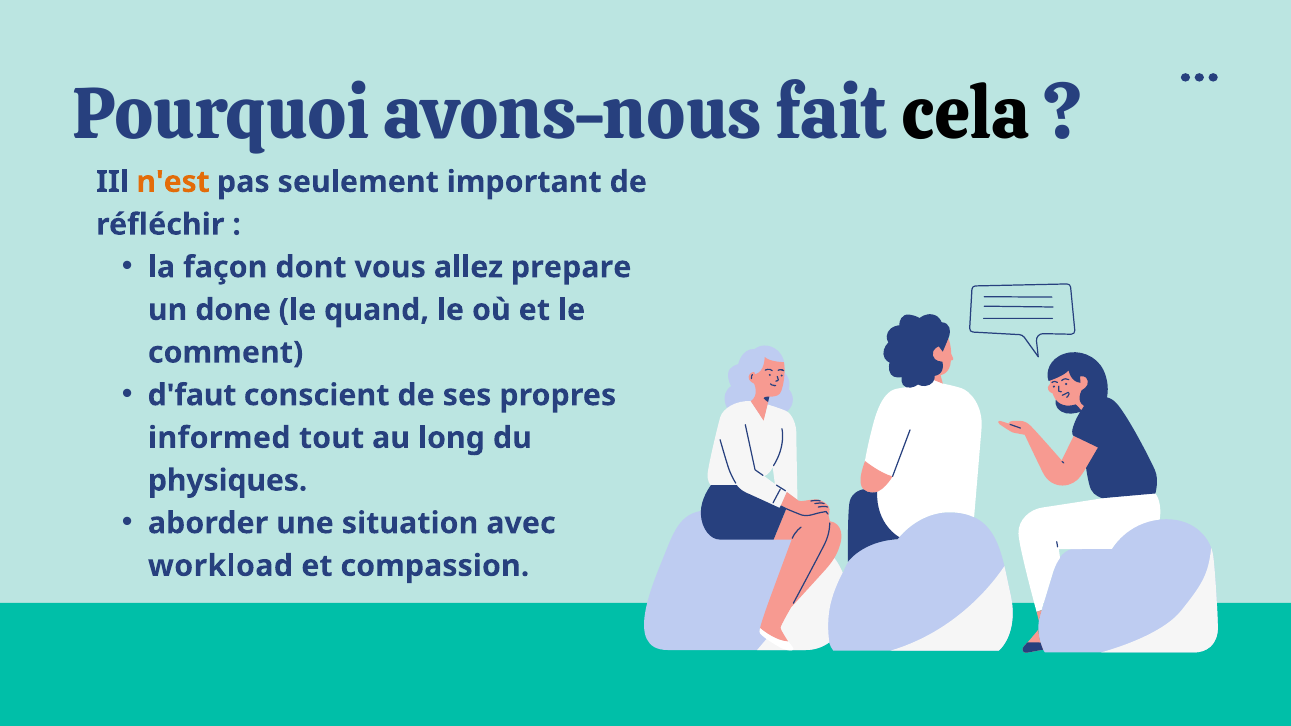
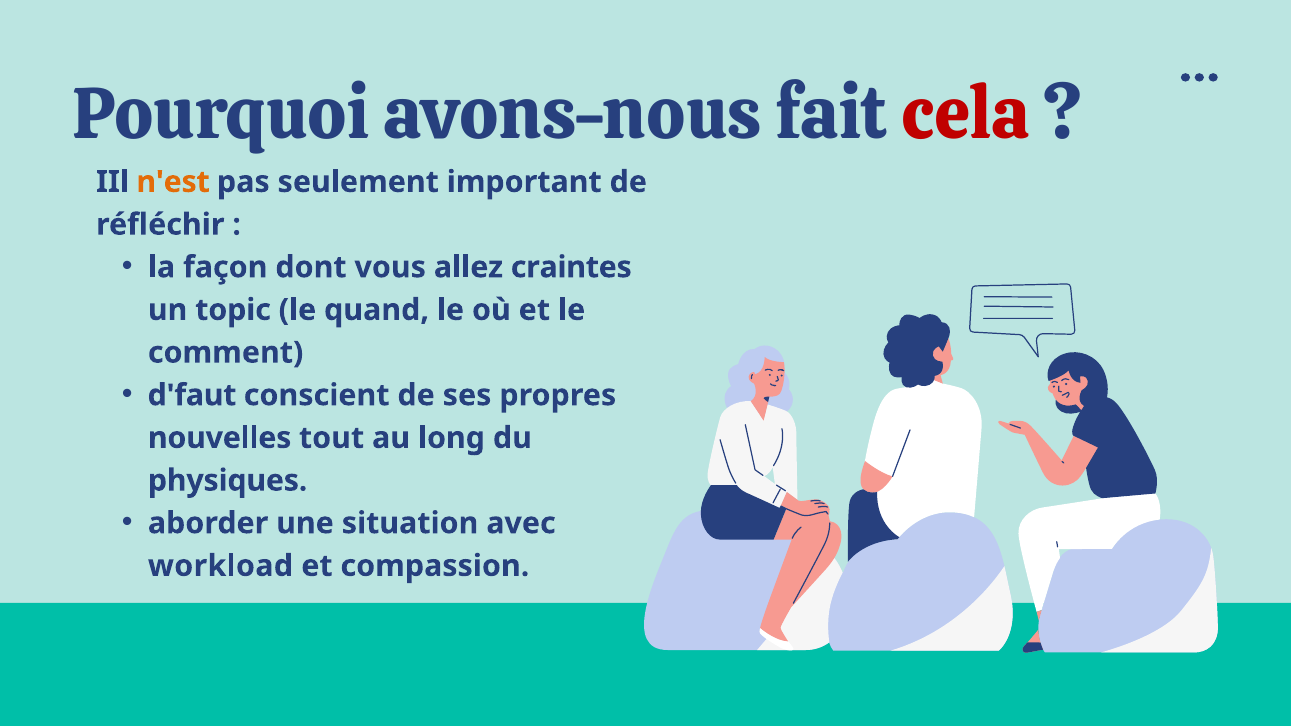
cela colour: black -> red
prepare: prepare -> craintes
done: done -> topic
informed: informed -> nouvelles
